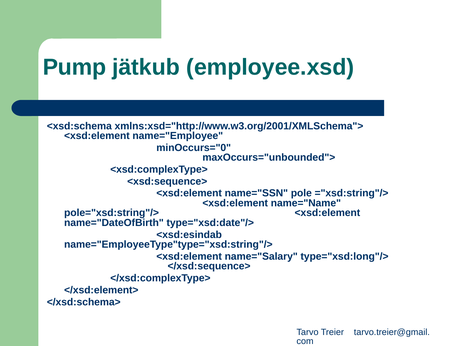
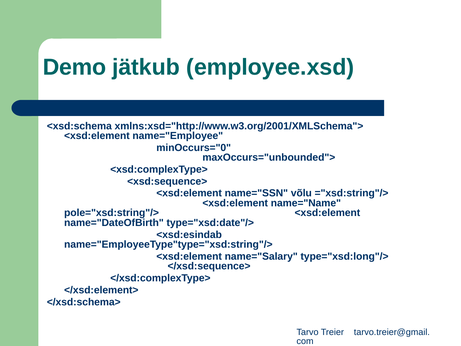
Pump: Pump -> Demo
pole: pole -> võlu
